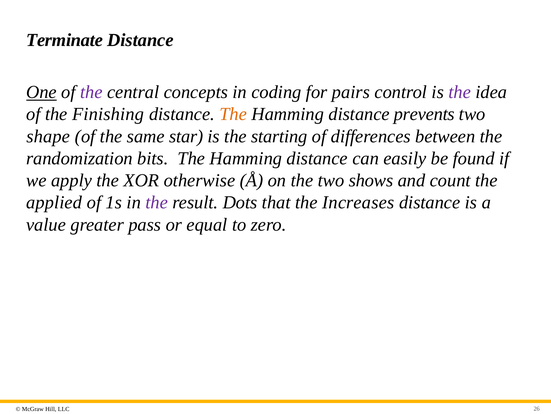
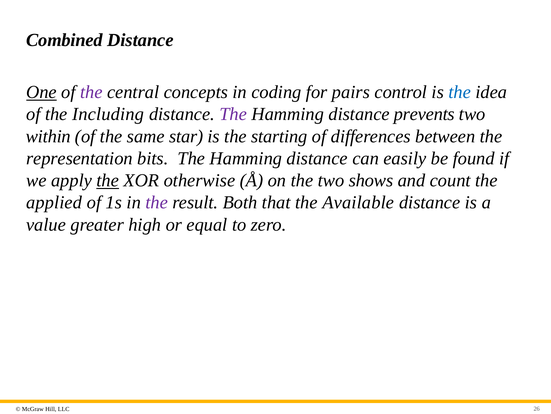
Terminate: Terminate -> Combined
the at (460, 92) colour: purple -> blue
Finishing: Finishing -> Including
The at (233, 114) colour: orange -> purple
shape: shape -> within
randomization: randomization -> representation
the at (108, 180) underline: none -> present
Dots: Dots -> Both
Increases: Increases -> Available
pass: pass -> high
